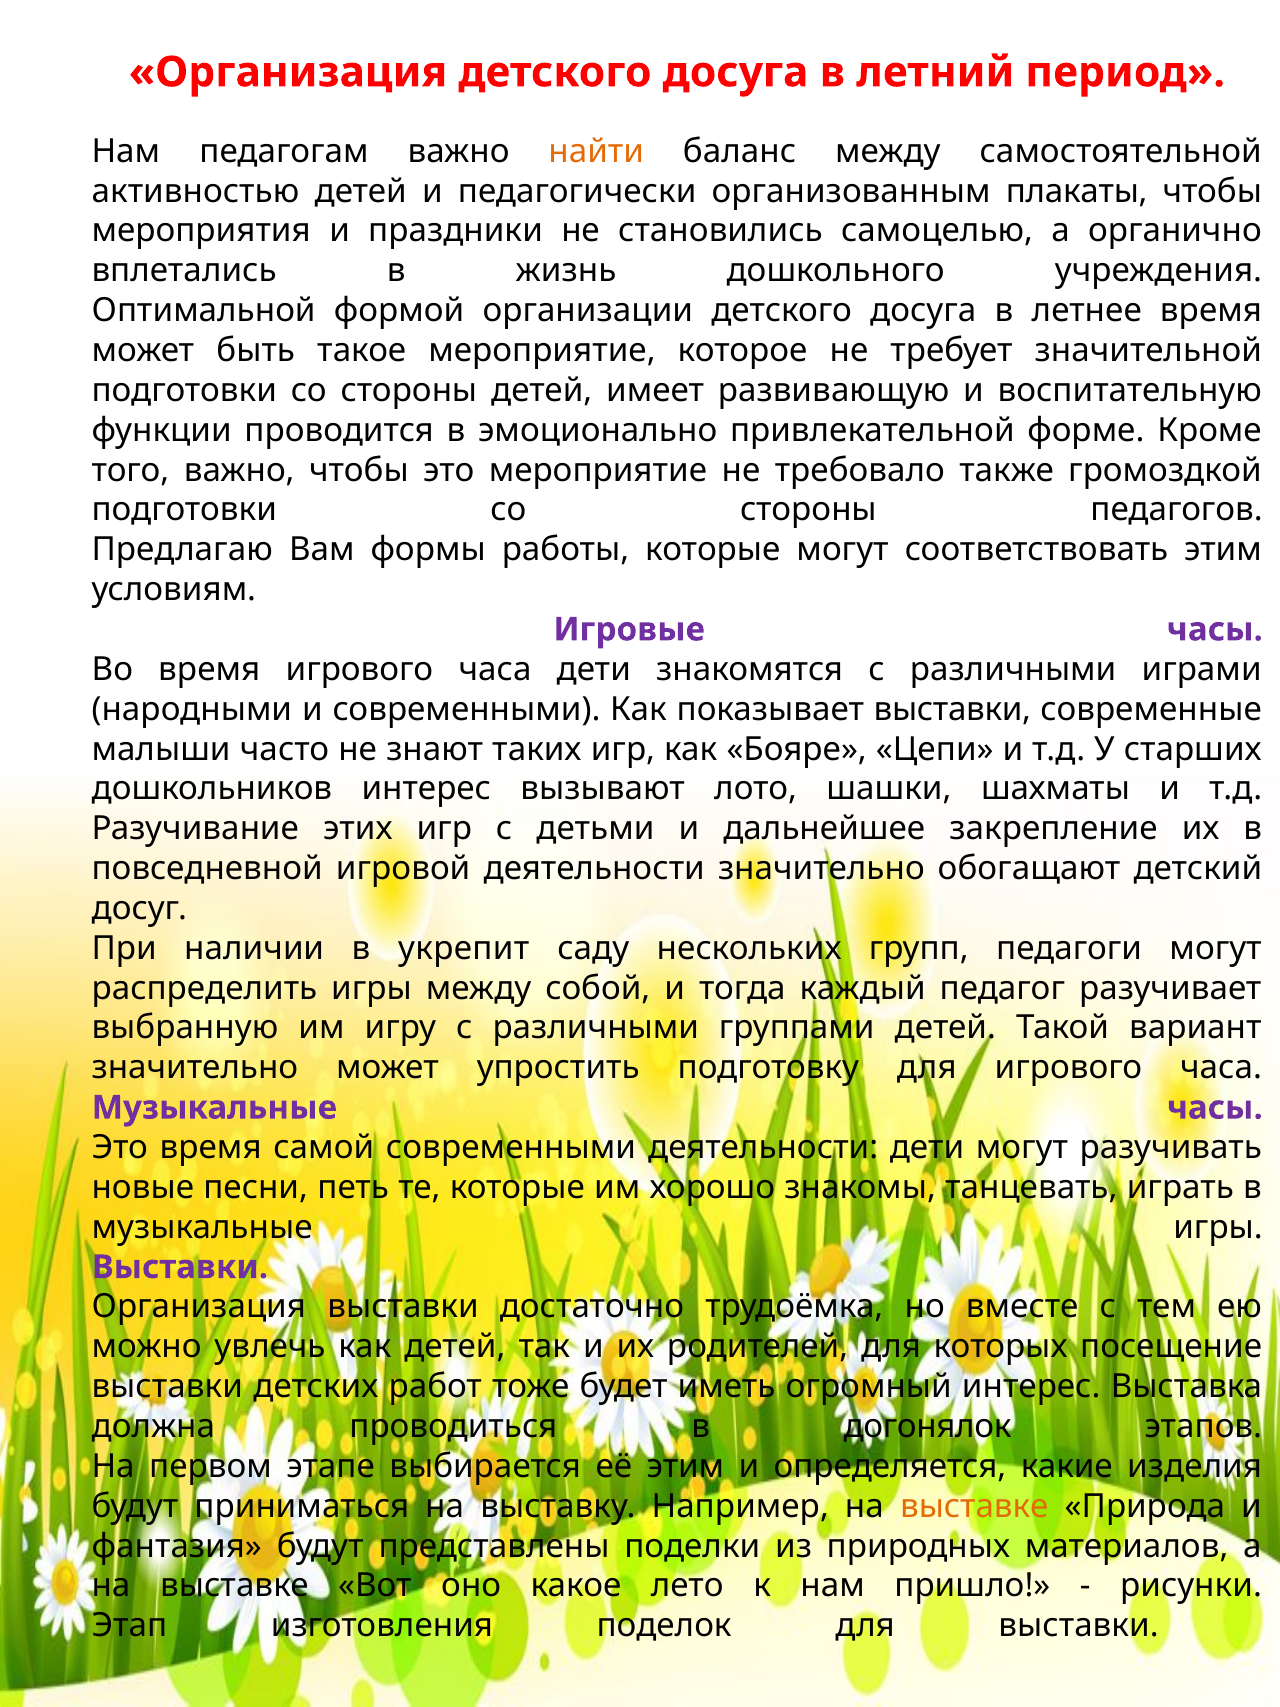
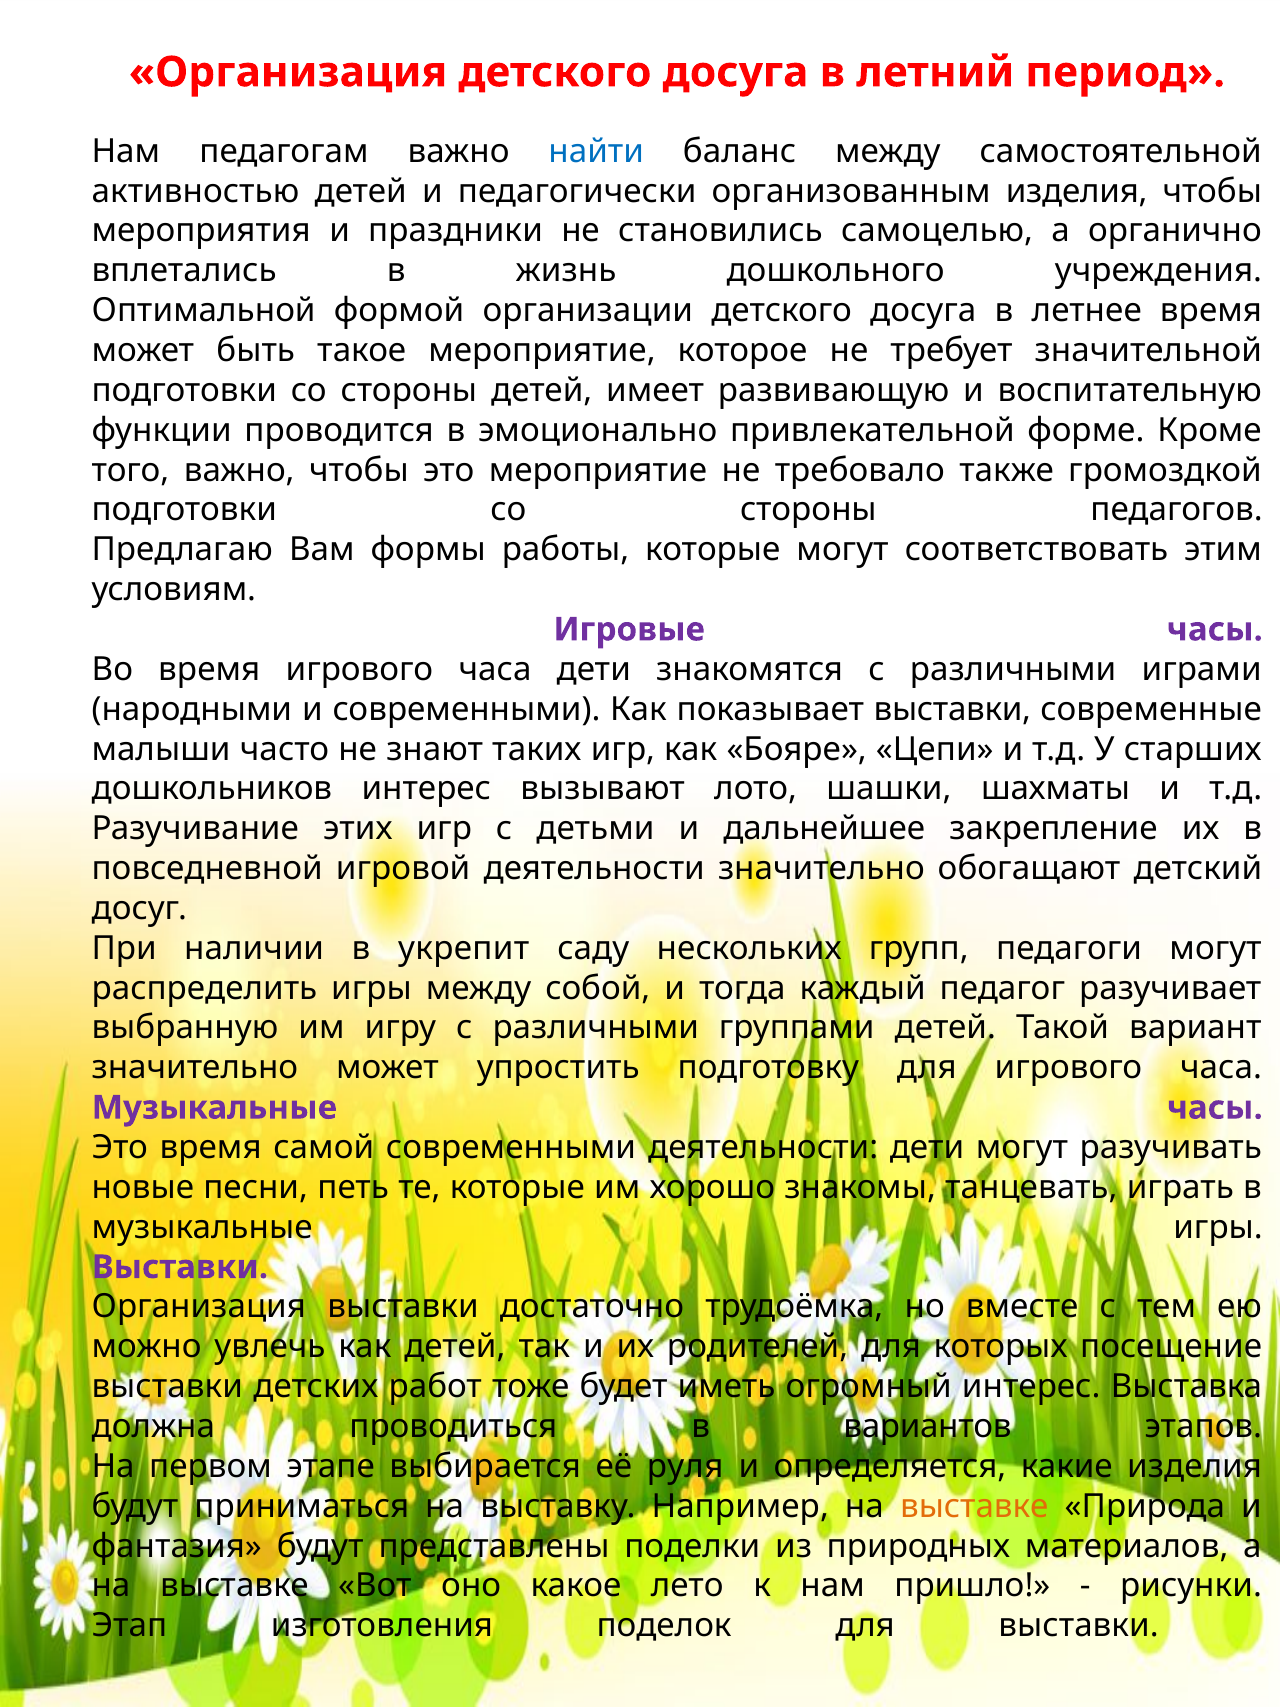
найти colour: orange -> blue
организованным плакаты: плакаты -> изделия
догонялок: догонялок -> вариантов
её этим: этим -> руля
